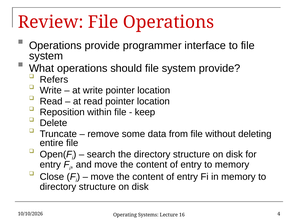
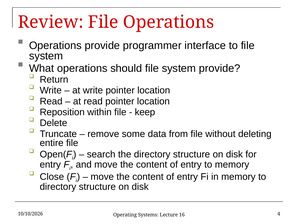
Refers: Refers -> Return
